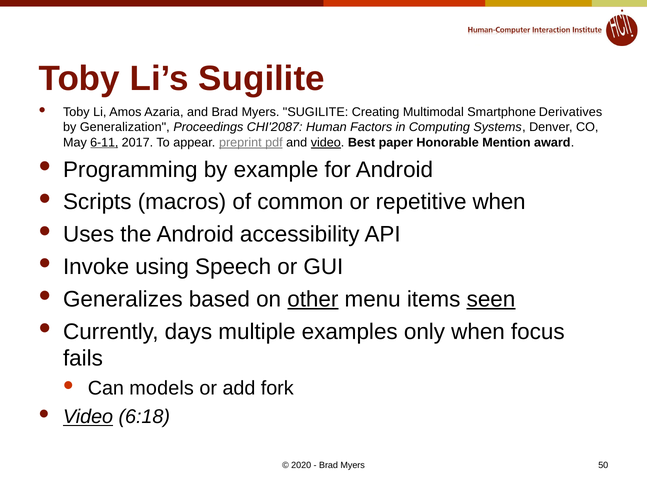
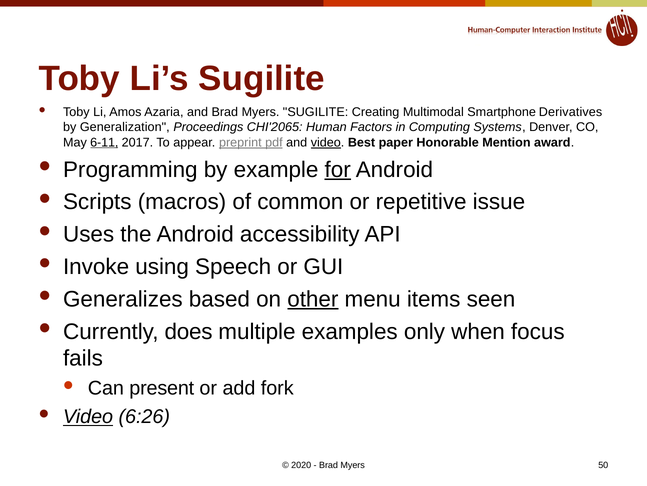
CHI'2087: CHI'2087 -> CHI'2065
for underline: none -> present
repetitive when: when -> issue
seen underline: present -> none
days: days -> does
models: models -> present
6:18: 6:18 -> 6:26
